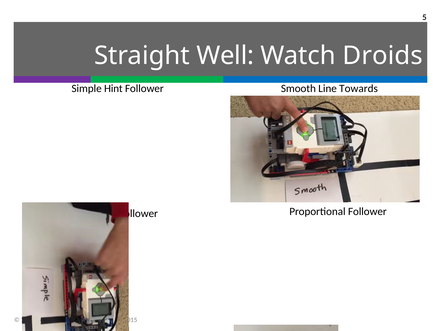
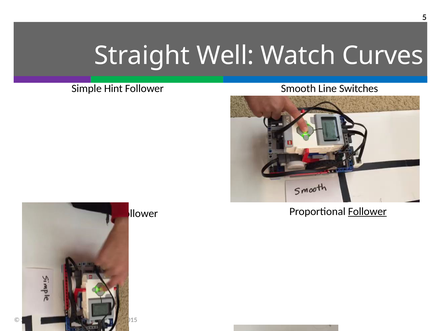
Droids: Droids -> Curves
Towards: Towards -> Switches
Follower at (367, 211) underline: none -> present
